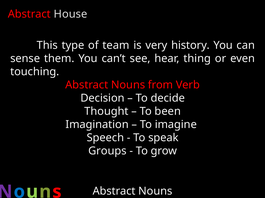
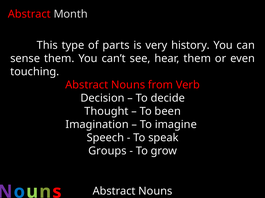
House: House -> Month
team: team -> parts
hear thing: thing -> them
